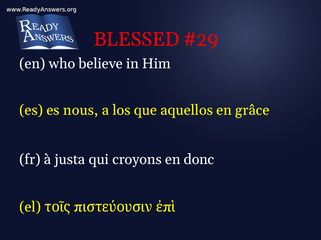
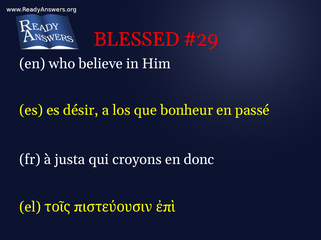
nous: nous -> désir
aquellos: aquellos -> bonheur
grâce: grâce -> passé
